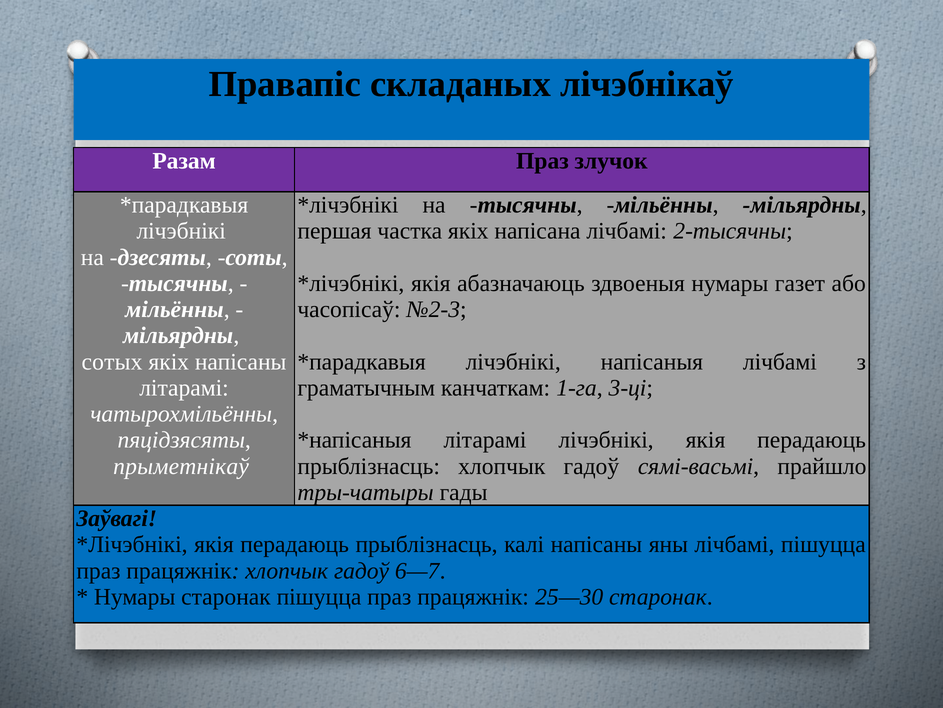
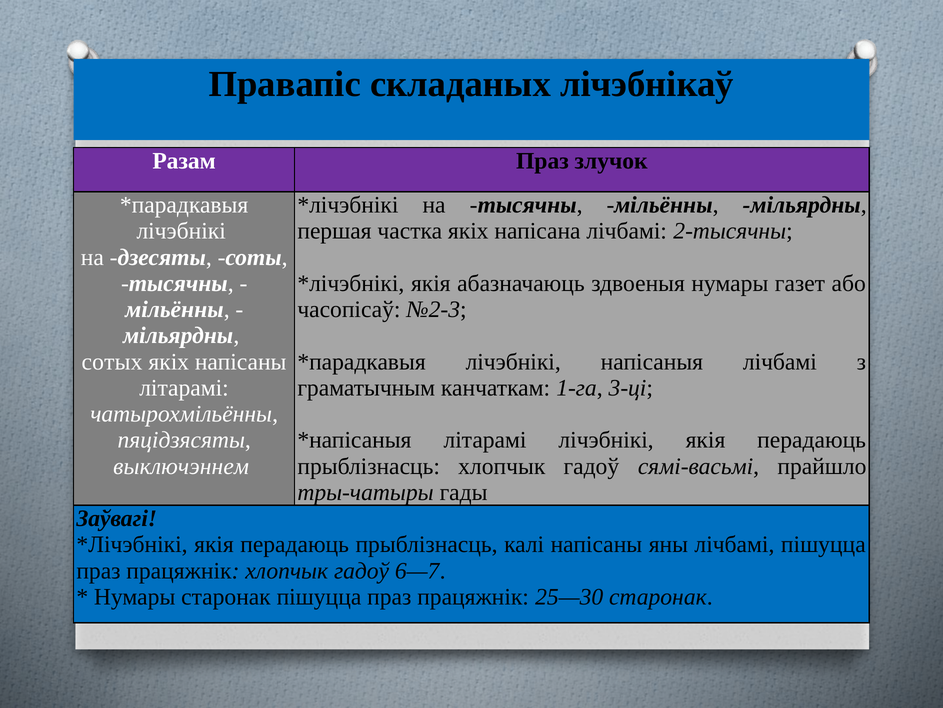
прыметнікаў: прыметнікаў -> выключэннем
